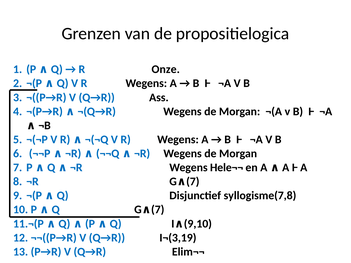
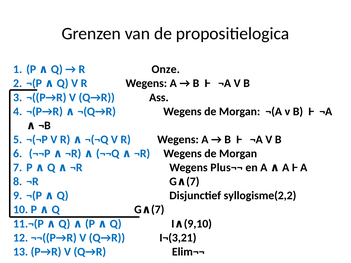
Hele¬¬: Hele¬¬ -> Plus¬¬
syllogisme(7,8: syllogisme(7,8 -> syllogisme(2,2
I¬(3,19: I¬(3,19 -> I¬(3,21
